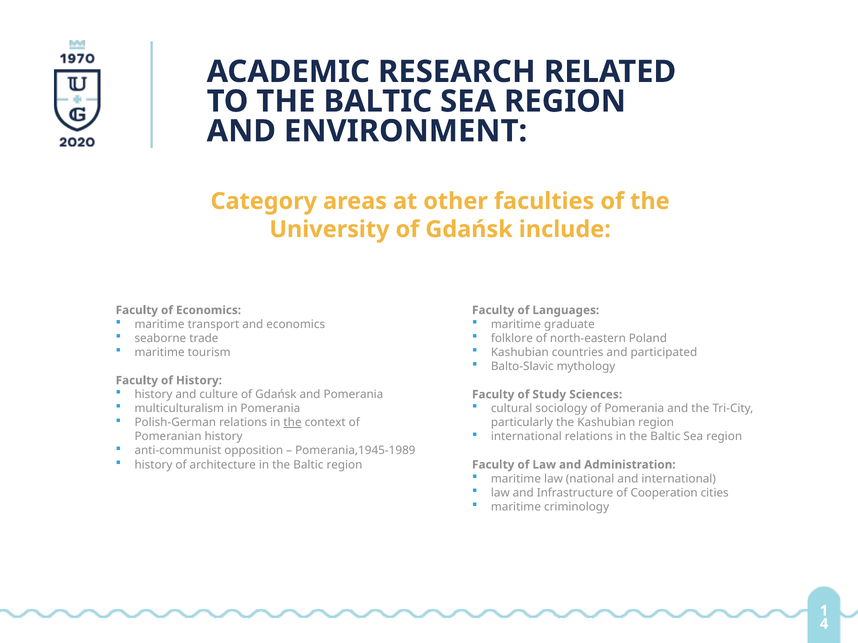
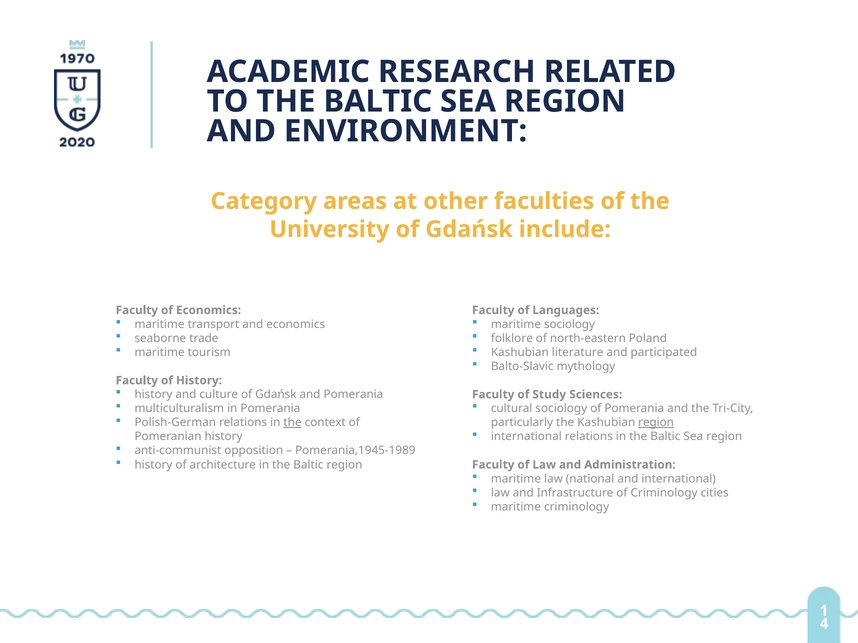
maritime graduate: graduate -> sociology
countries: countries -> literature
region at (656, 423) underline: none -> present
of Cooperation: Cooperation -> Criminology
